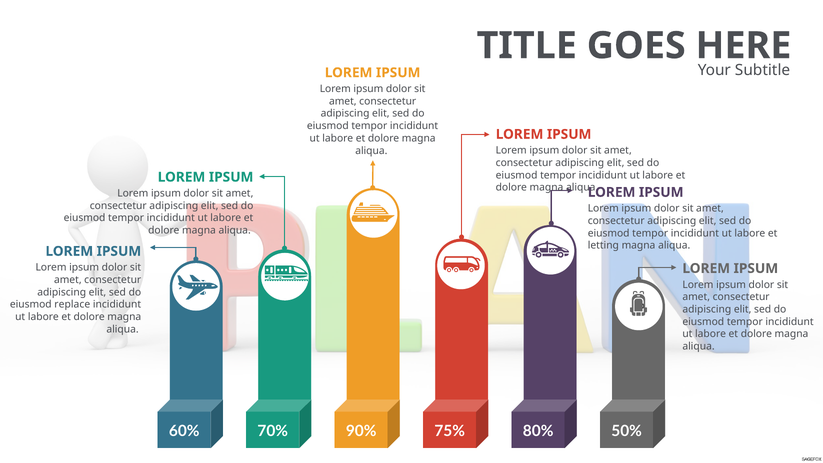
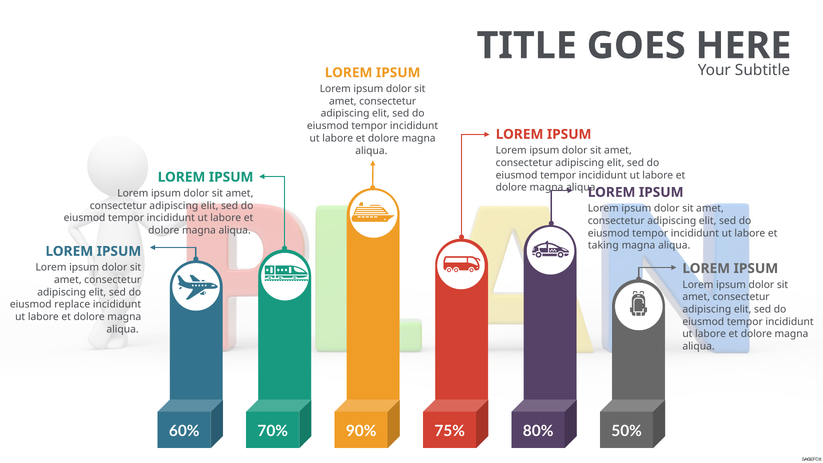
letting: letting -> taking
